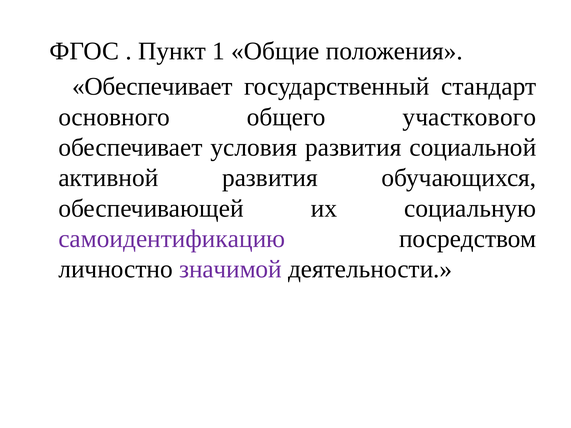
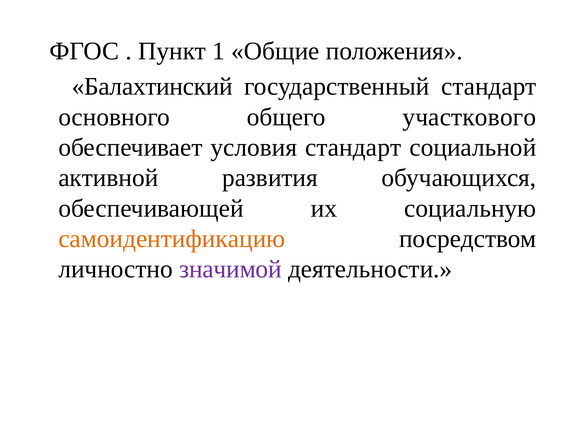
Обеспечивает at (152, 87): Обеспечивает -> Балахтинский
условия развития: развития -> стандарт
самоидентификацию colour: purple -> orange
